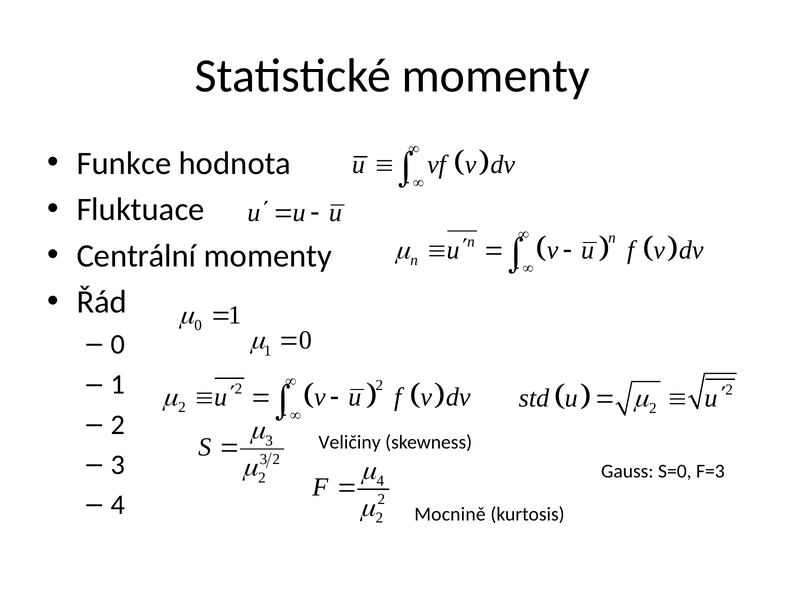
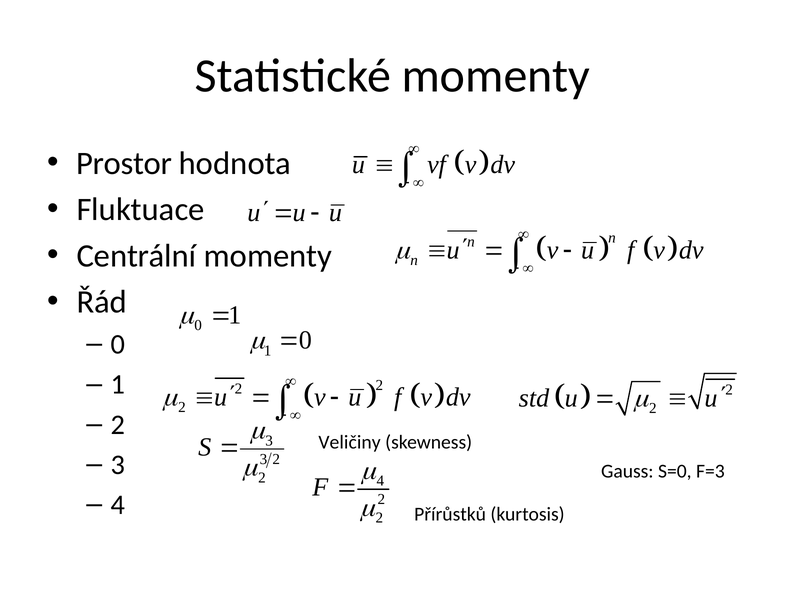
Funkce: Funkce -> Prostor
Mocnině: Mocnině -> Přírůstků
